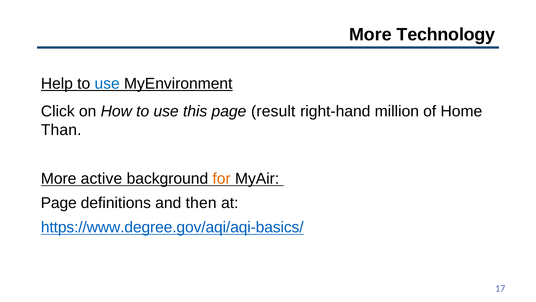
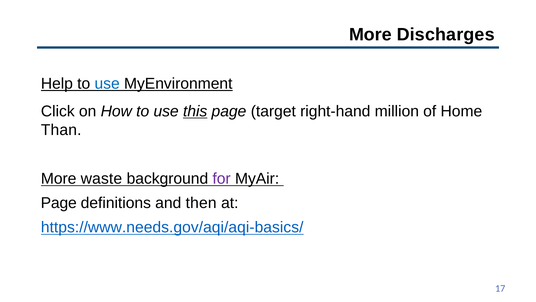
Technology: Technology -> Discharges
this underline: none -> present
result: result -> target
active: active -> waste
for colour: orange -> purple
https://www.degree.gov/aqi/aqi-basics/: https://www.degree.gov/aqi/aqi-basics/ -> https://www.needs.gov/aqi/aqi-basics/
